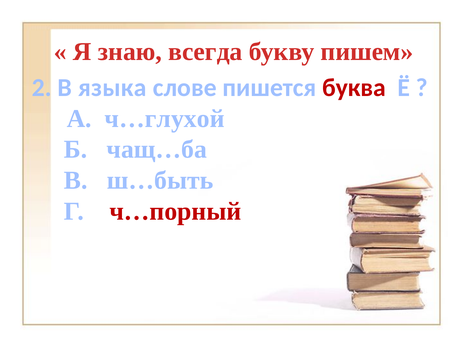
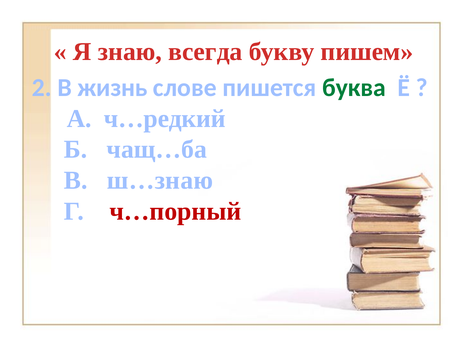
языка: языка -> жизнь
буква colour: red -> green
ч…глухой: ч…глухой -> ч…редкий
ш…быть: ш…быть -> ш…знаю
